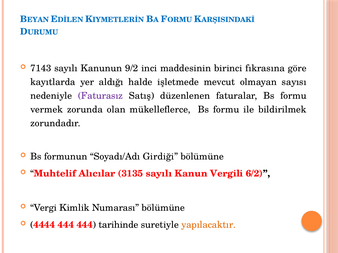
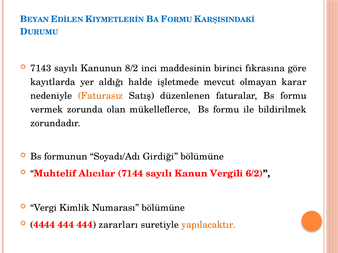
9/2: 9/2 -> 8/2
sayısı: sayısı -> karar
Faturasız colour: purple -> orange
3135: 3135 -> 7144
tarihinde: tarihinde -> zararları
